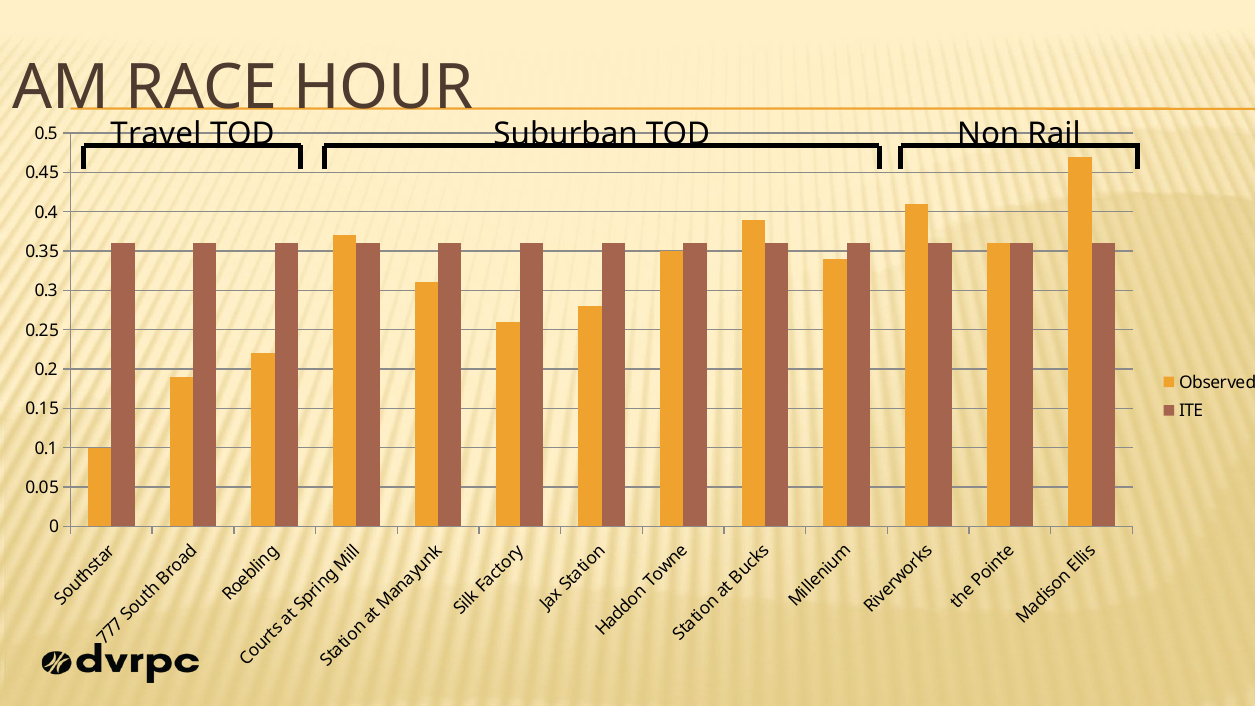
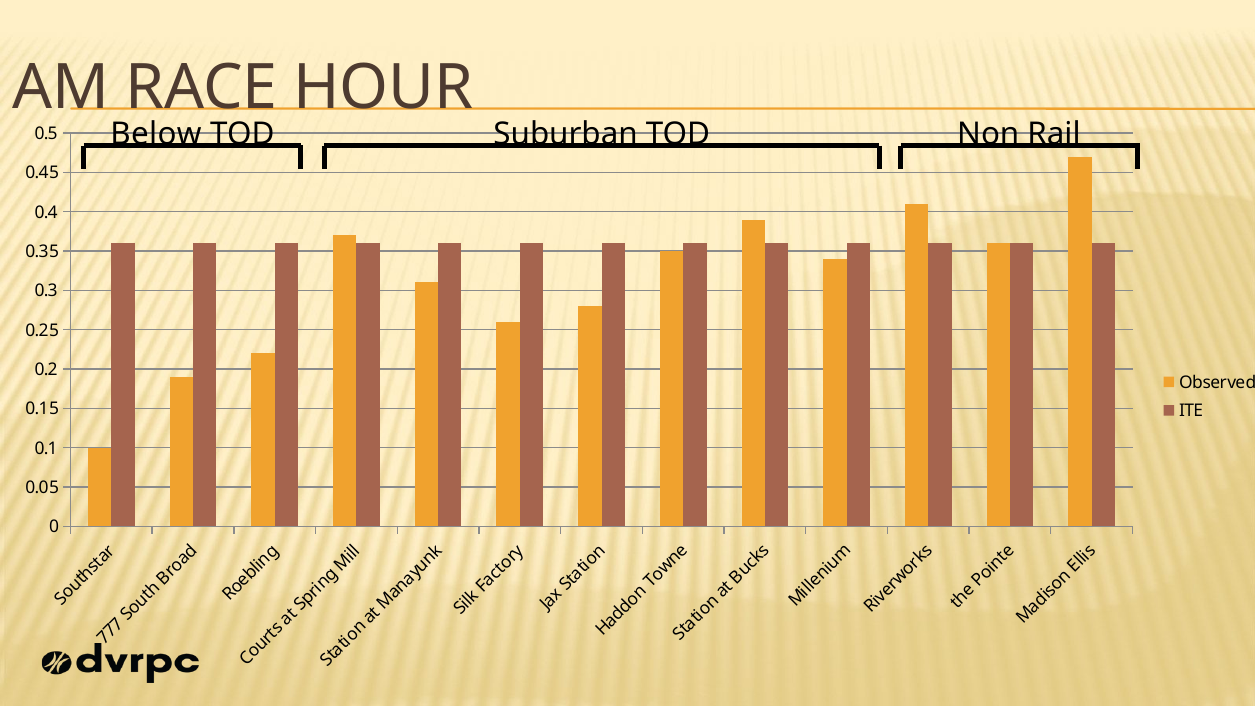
Travel: Travel -> Below
